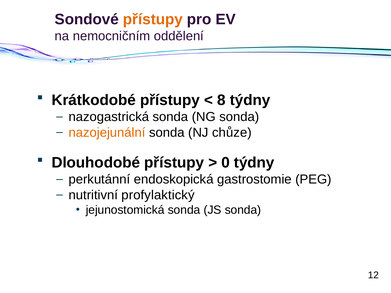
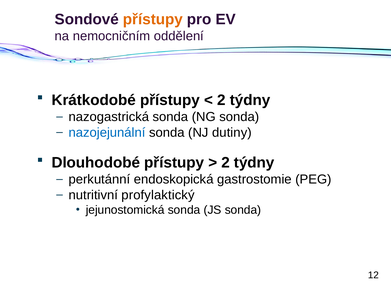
8 at (221, 100): 8 -> 2
nazojejunální colour: orange -> blue
chůze: chůze -> dutiny
0 at (226, 163): 0 -> 2
